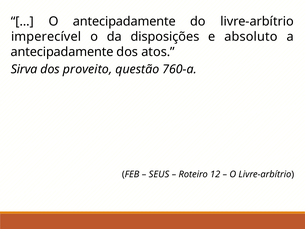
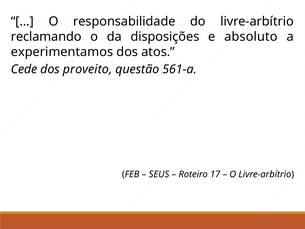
O antecipadamente: antecipadamente -> responsabilidade
imperecível: imperecível -> reclamando
antecipadamente at (62, 52): antecipadamente -> experimentamos
Sirva: Sirva -> Cede
760-a: 760-a -> 561-a
12: 12 -> 17
